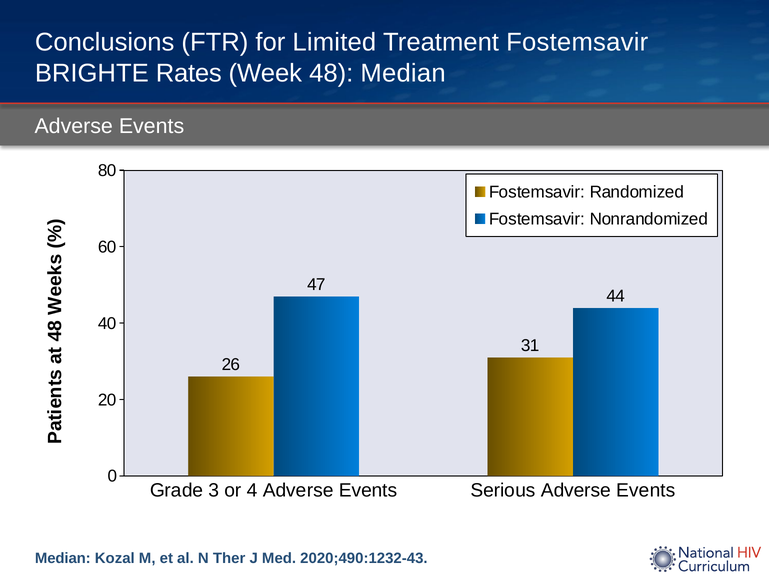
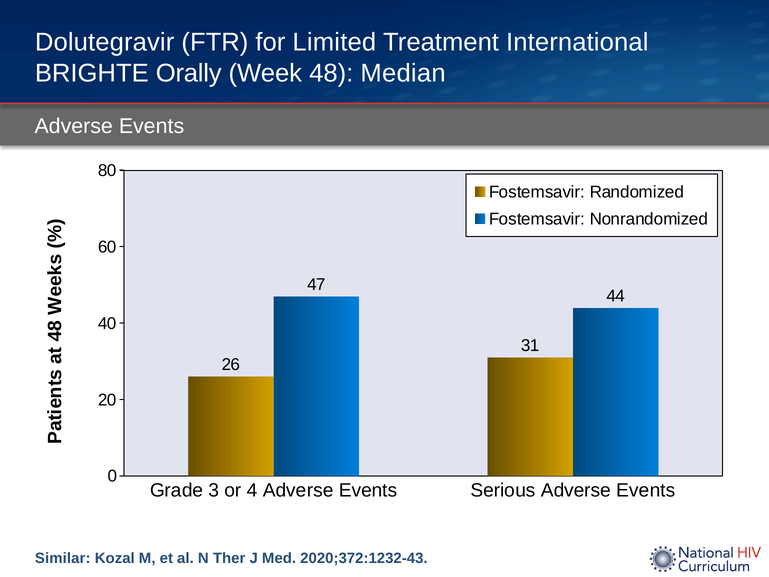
Conclusions: Conclusions -> Dolutegravir
Treatment Fostemsavir: Fostemsavir -> International
Rates: Rates -> Orally
Median at (63, 558): Median -> Similar
2020;490:1232-43: 2020;490:1232-43 -> 2020;372:1232-43
